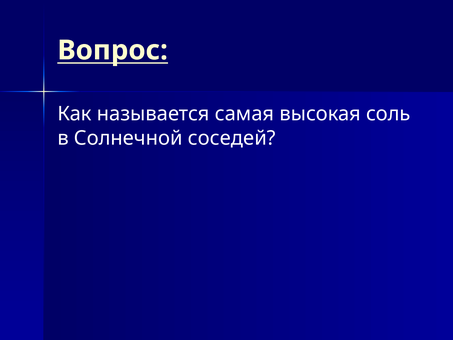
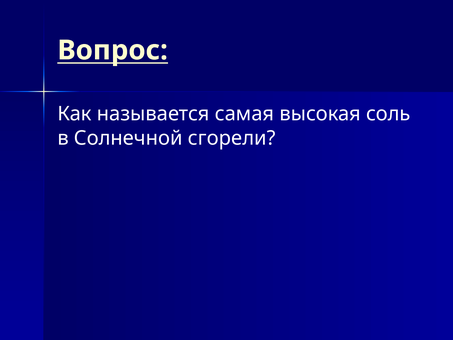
соседей: соседей -> сгорели
